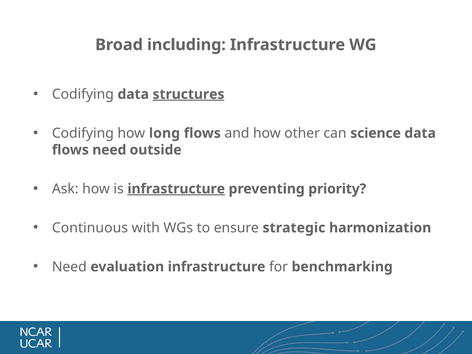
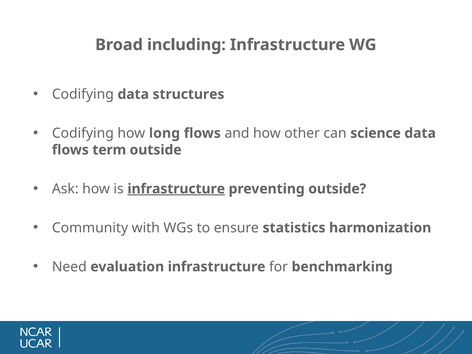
structures underline: present -> none
flows need: need -> term
preventing priority: priority -> outside
Continuous: Continuous -> Community
strategic: strategic -> statistics
